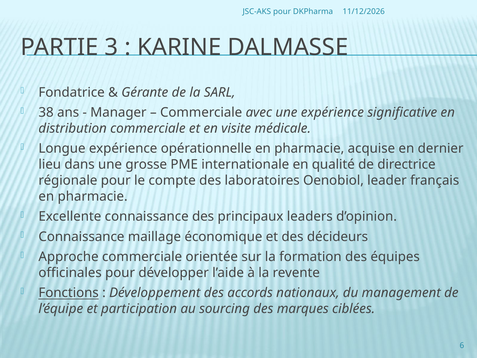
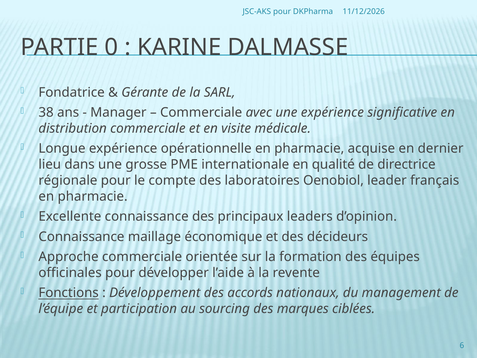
3: 3 -> 0
